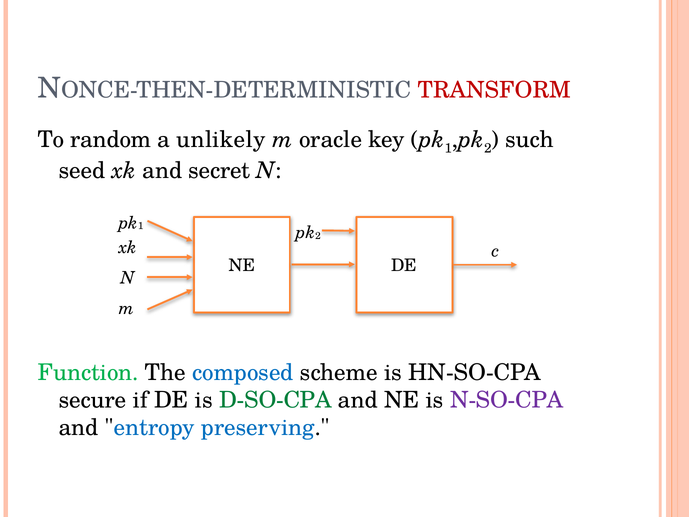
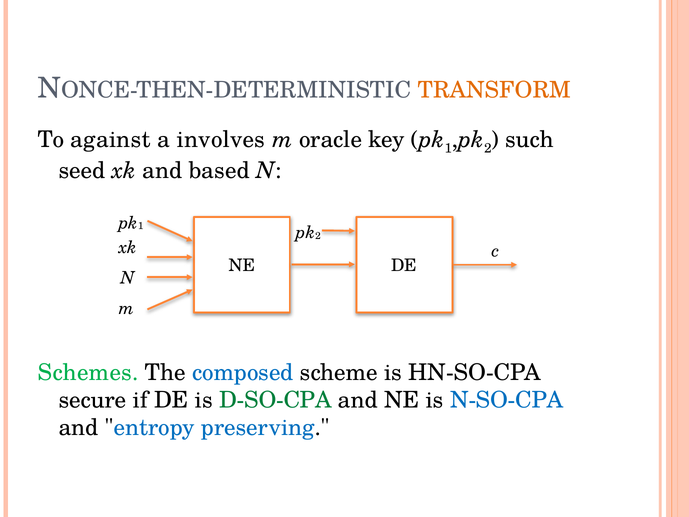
TRANSFORM colour: red -> orange
random: random -> against
unlikely: unlikely -> involves
secret: secret -> based
Function: Function -> Schemes
N-SO-CPA colour: purple -> blue
